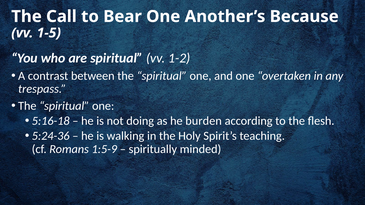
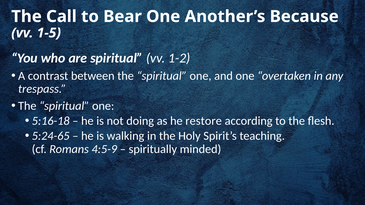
burden: burden -> restore
5:24-36: 5:24-36 -> 5:24-65
1:5-9: 1:5-9 -> 4:5-9
